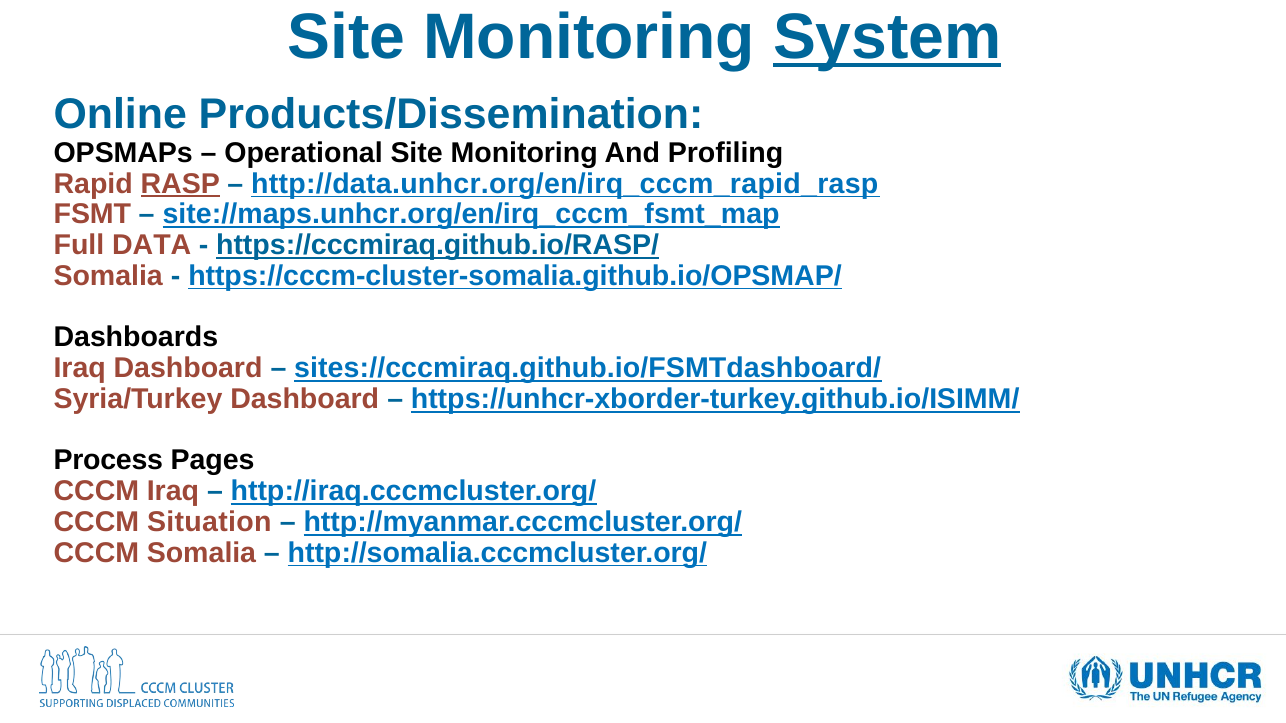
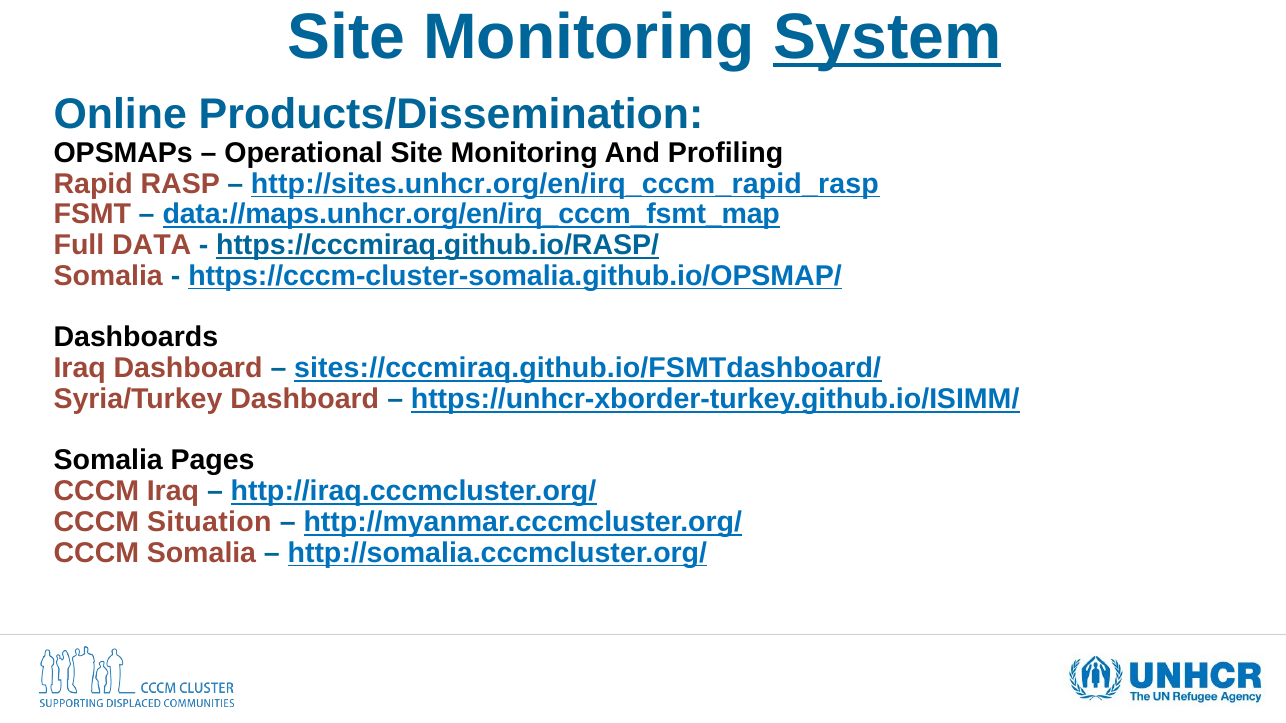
RASP underline: present -> none
http://data.unhcr.org/en/irq_cccm_rapid_rasp: http://data.unhcr.org/en/irq_cccm_rapid_rasp -> http://sites.unhcr.org/en/irq_cccm_rapid_rasp
site://maps.unhcr.org/en/irq_cccm_fsmt_map: site://maps.unhcr.org/en/irq_cccm_fsmt_map -> data://maps.unhcr.org/en/irq_cccm_fsmt_map
Process at (108, 461): Process -> Somalia
